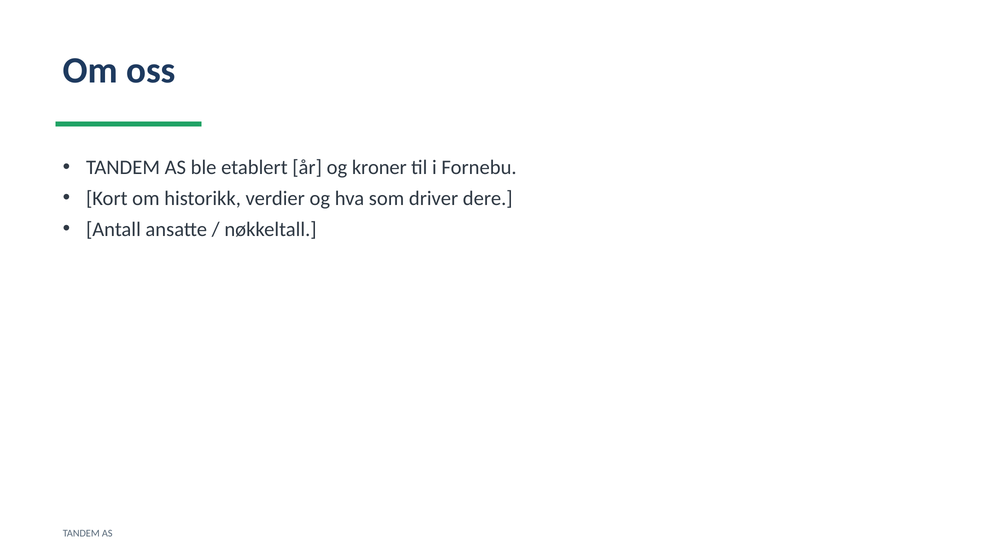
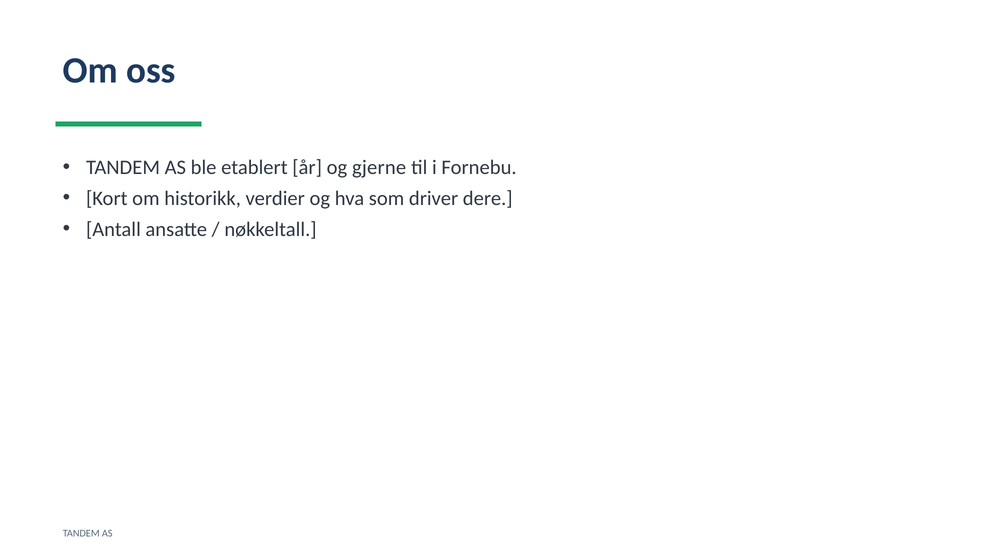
kroner: kroner -> gjerne
